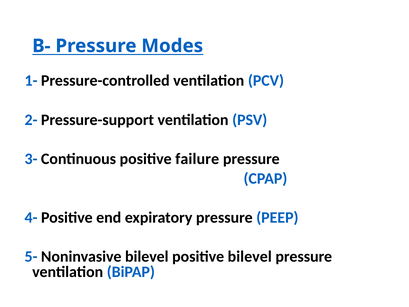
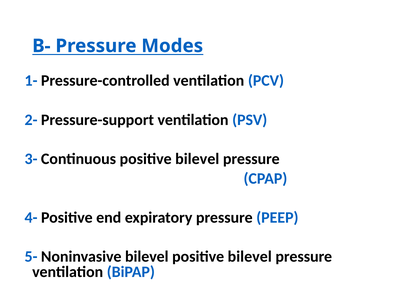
Continuous positive failure: failure -> bilevel
